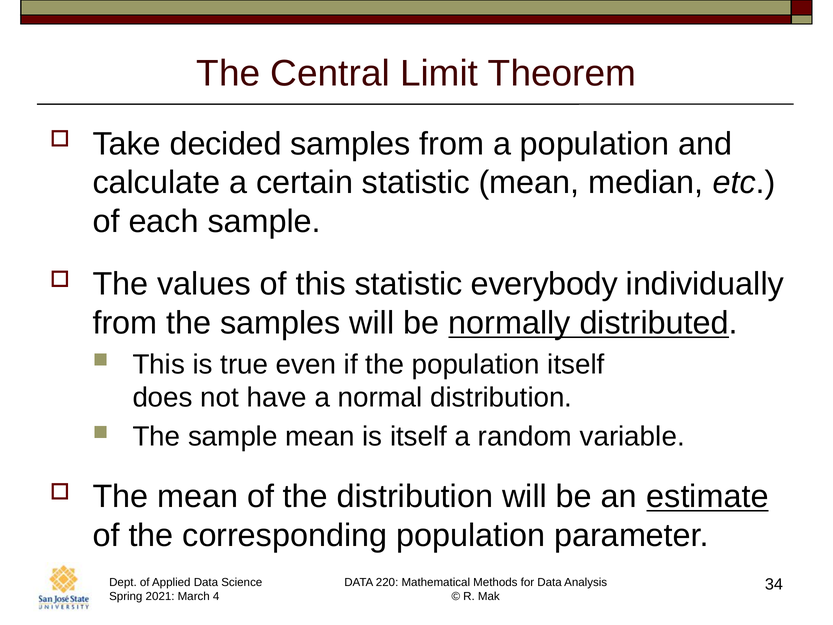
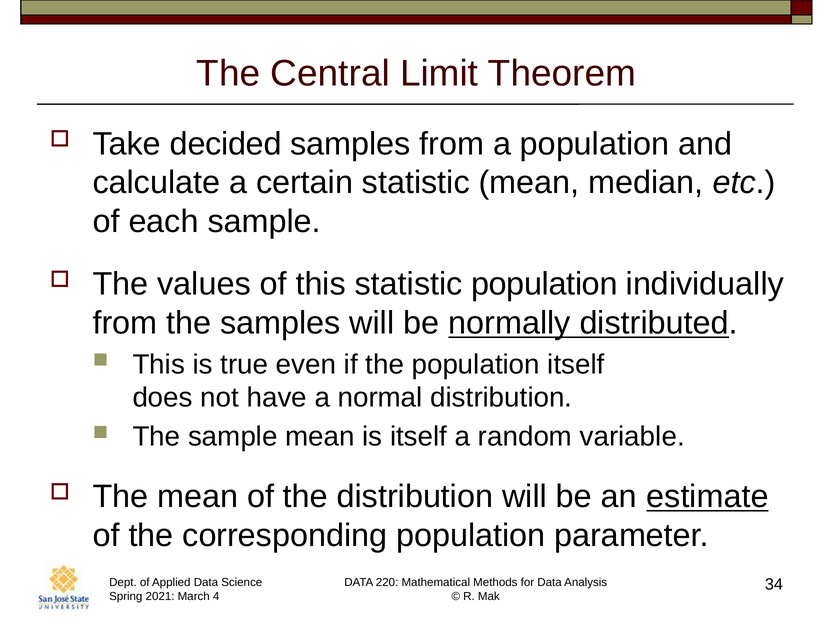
statistic everybody: everybody -> population
